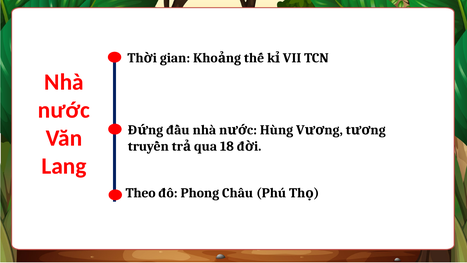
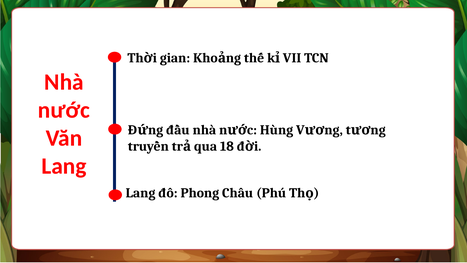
Theo at (141, 193): Theo -> Lang
